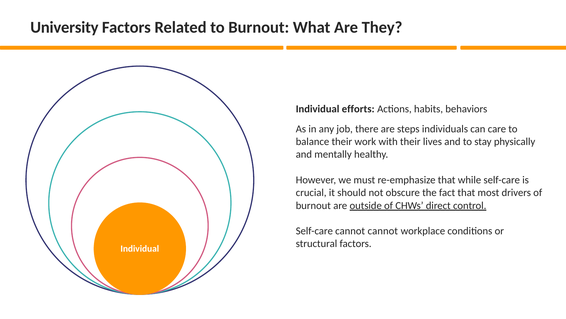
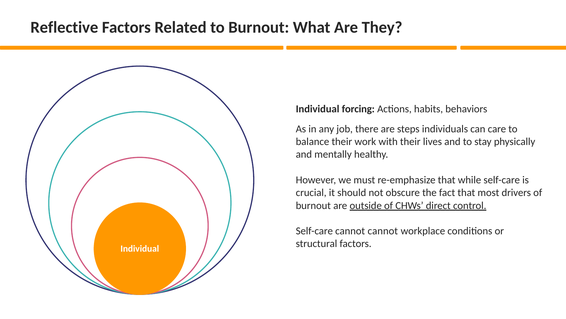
University: University -> Reflective
efforts: efforts -> forcing
